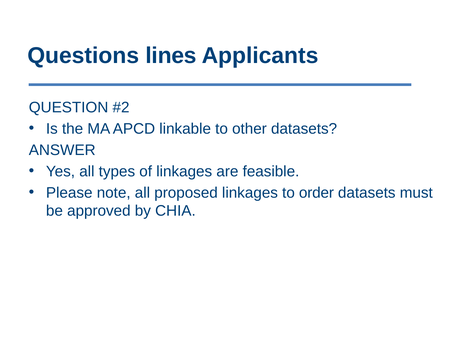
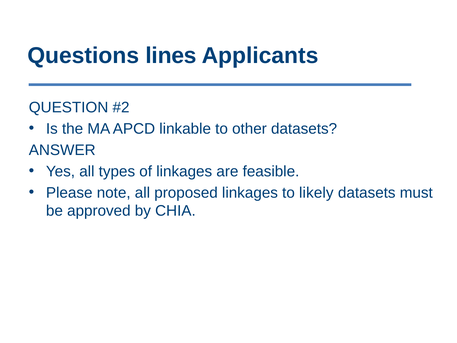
order: order -> likely
